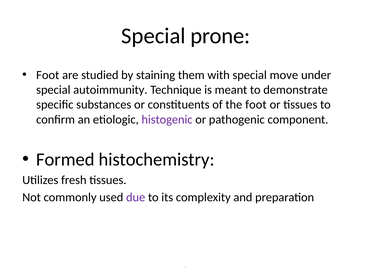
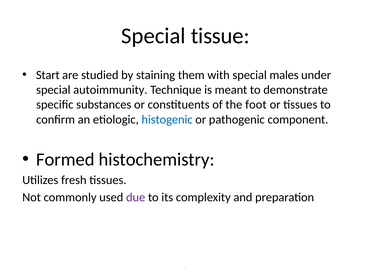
prone: prone -> tissue
Foot at (48, 75): Foot -> Start
move: move -> males
histogenic colour: purple -> blue
